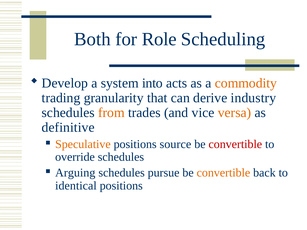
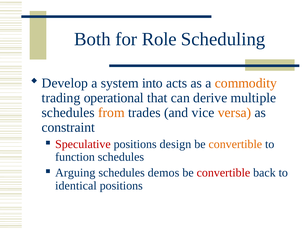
granularity: granularity -> operational
industry: industry -> multiple
definitive: definitive -> constraint
Speculative colour: orange -> red
source: source -> design
convertible at (235, 144) colour: red -> orange
override: override -> function
pursue: pursue -> demos
convertible at (223, 173) colour: orange -> red
